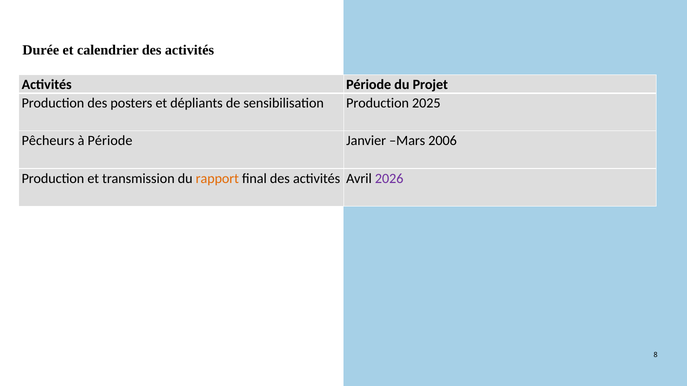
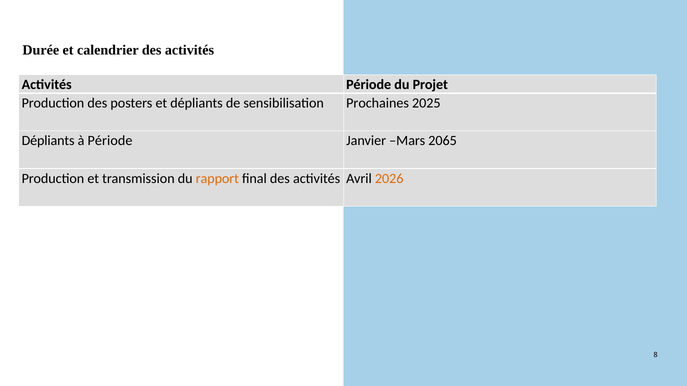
sensibilisation Production: Production -> Prochaines
Pêcheurs at (48, 141): Pêcheurs -> Dépliants
2006: 2006 -> 2065
2026 colour: purple -> orange
